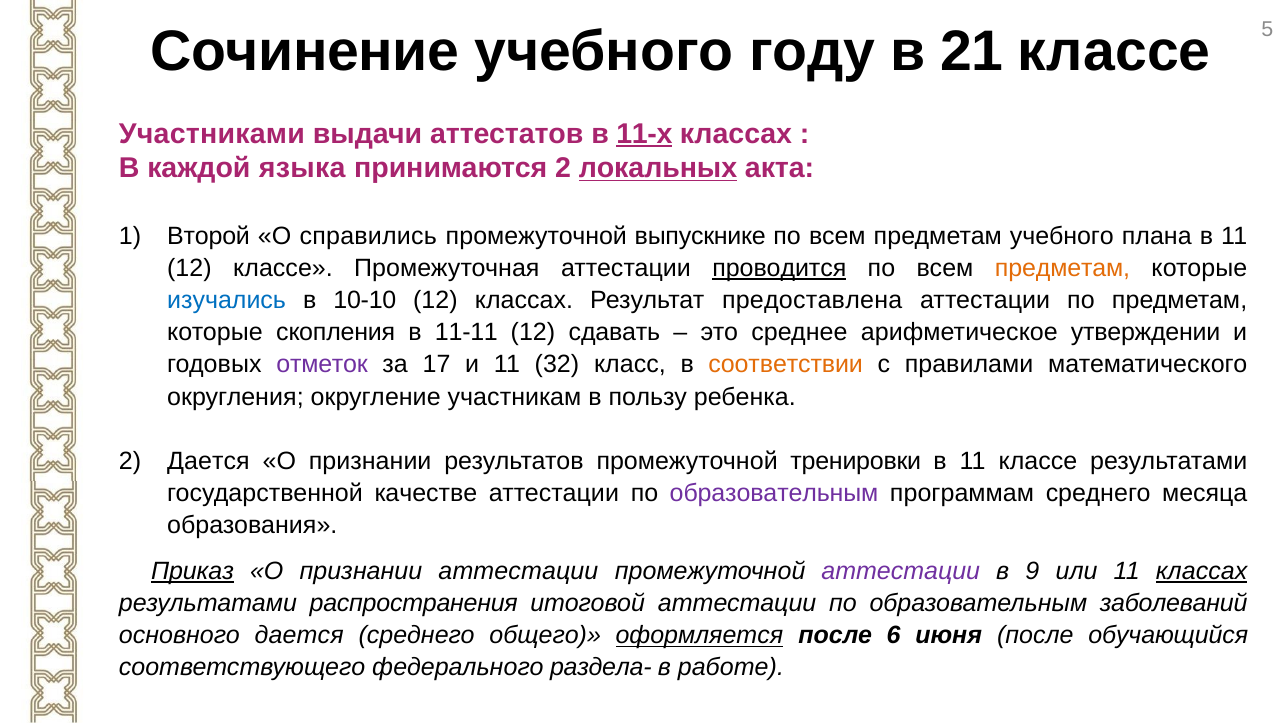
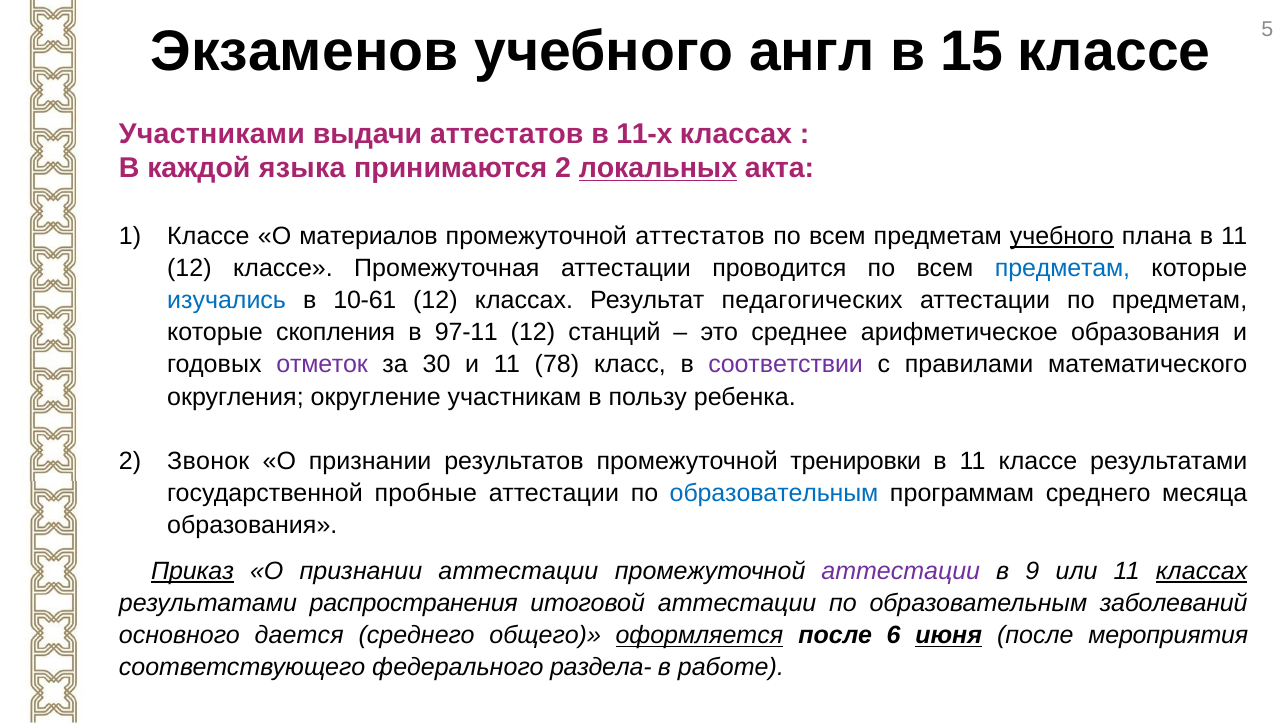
Сочинение: Сочинение -> Экзаменов
году: году -> англ
21: 21 -> 15
11-х underline: present -> none
Второй at (209, 236): Второй -> Классе
справились: справились -> материалов
промежуточной выпускнике: выпускнике -> аттестатов
учебного at (1062, 236) underline: none -> present
проводится underline: present -> none
предметам at (1063, 269) colour: orange -> blue
10-10: 10-10 -> 10-61
предоставлена: предоставлена -> педагогических
11-11: 11-11 -> 97-11
сдавать: сдавать -> станций
арифметическое утверждении: утверждении -> образования
17: 17 -> 30
32: 32 -> 78
соответствии colour: orange -> purple
2 Дается: Дается -> Звонок
качестве: качестве -> пробные
образовательным at (774, 493) colour: purple -> blue
июня underline: none -> present
обучающийся: обучающийся -> мероприятия
